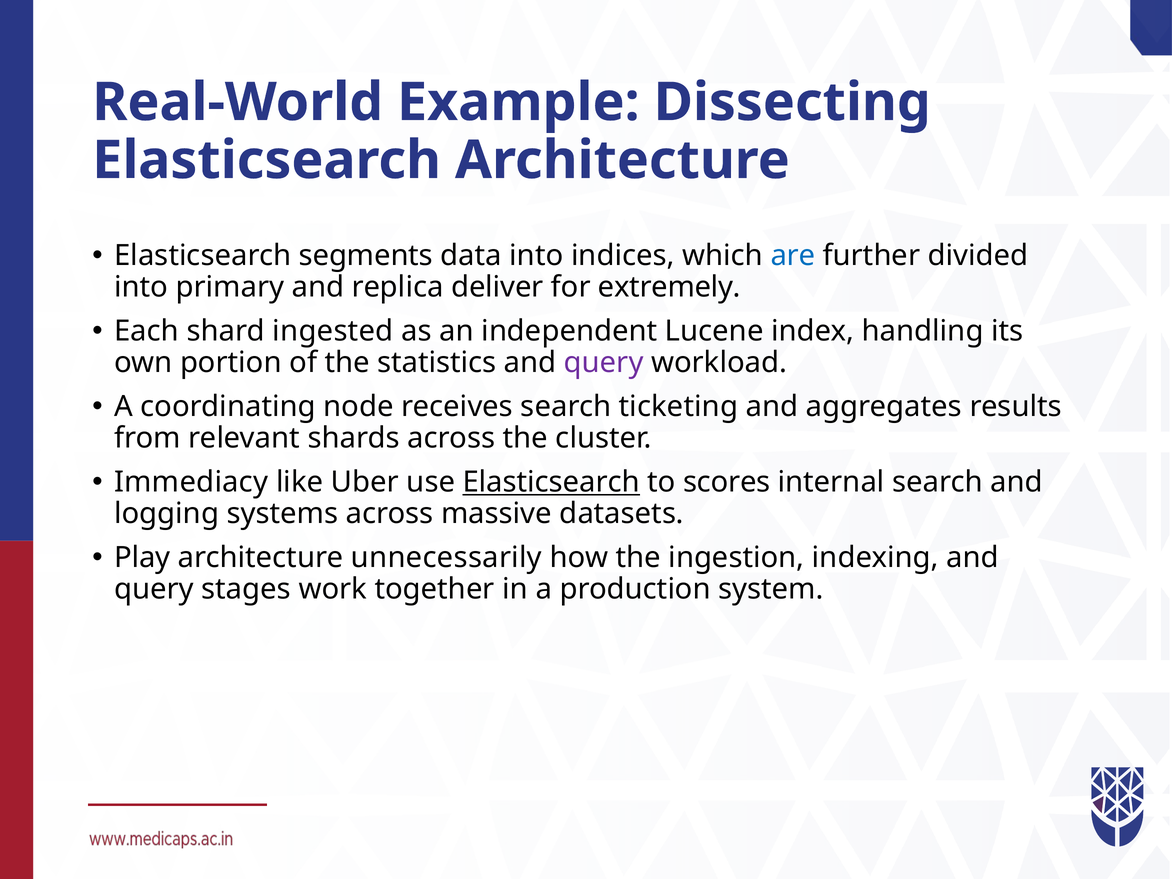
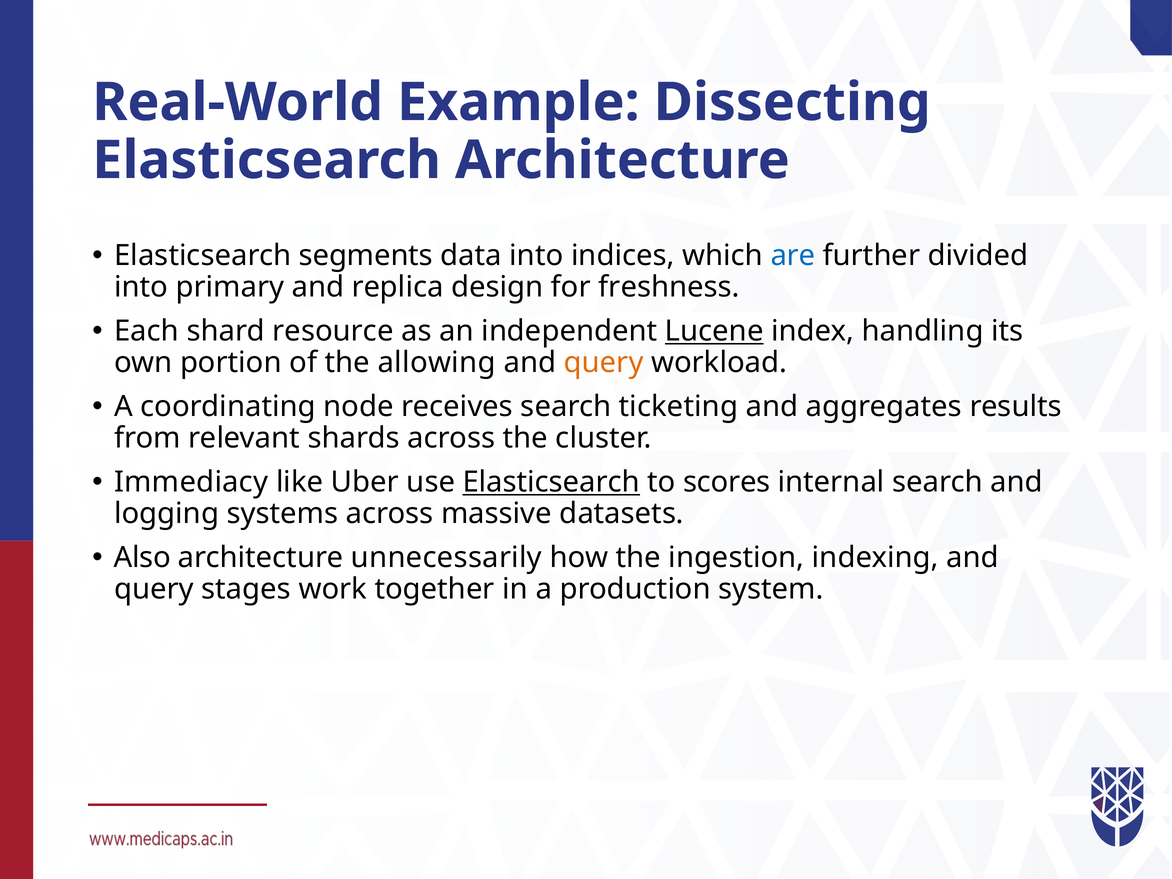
deliver: deliver -> design
extremely: extremely -> freshness
ingested: ingested -> resource
Lucene underline: none -> present
statistics: statistics -> allowing
query at (604, 363) colour: purple -> orange
Play: Play -> Also
